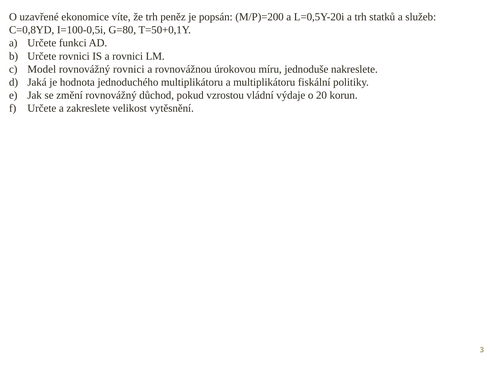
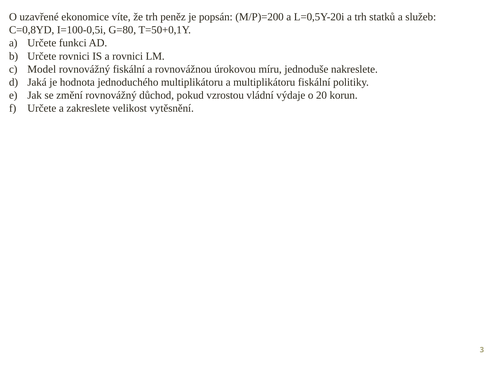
rovnovážný rovnici: rovnici -> fiskální
